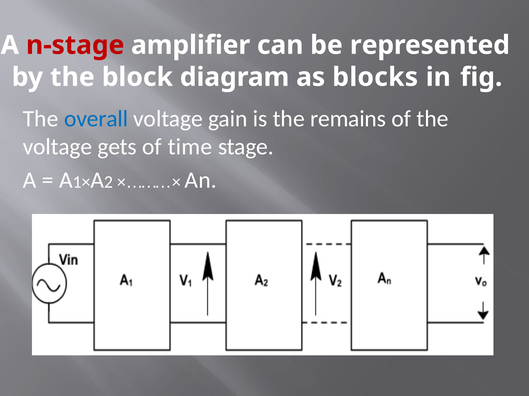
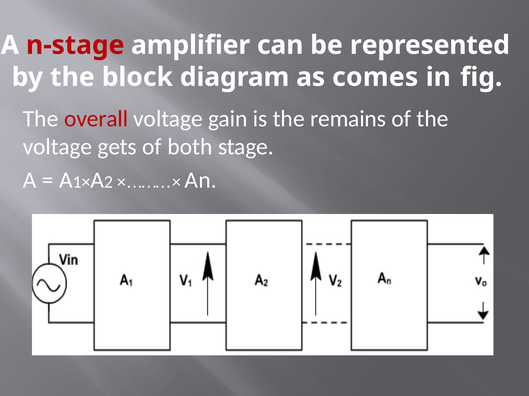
blocks: blocks -> comes
overall colour: blue -> red
time: time -> both
